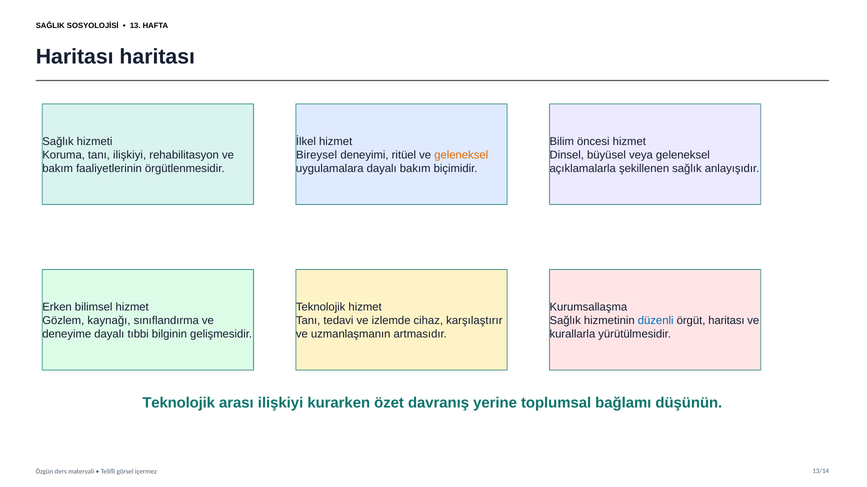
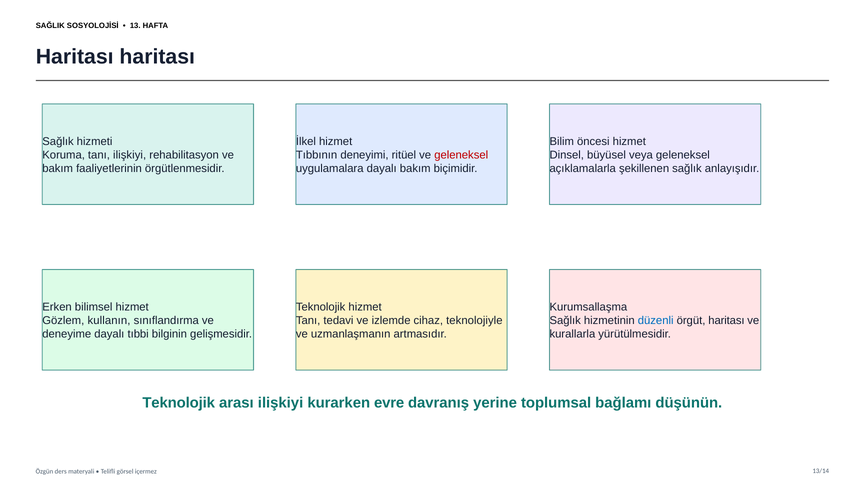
Bireysel: Bireysel -> Tıbbının
geleneksel at (461, 155) colour: orange -> red
kaynağı: kaynağı -> kullanın
karşılaştırır: karşılaştırır -> teknolojiyle
özet: özet -> evre
